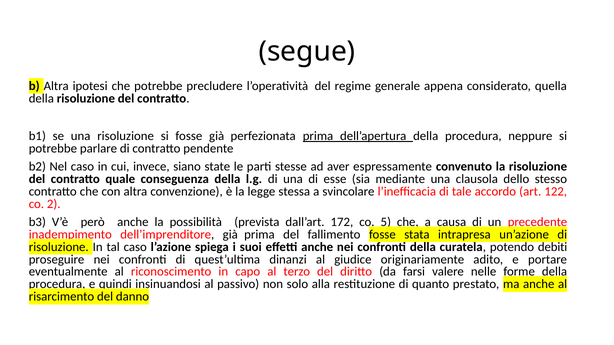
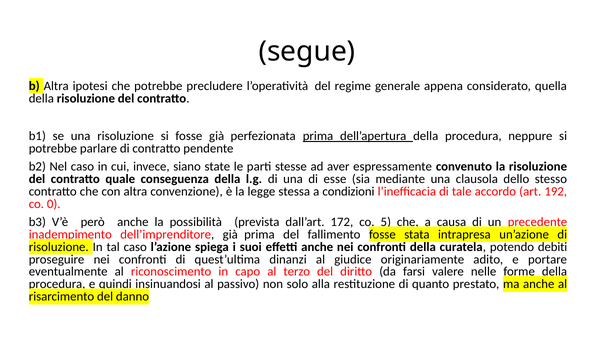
svincolare: svincolare -> condizioni
122: 122 -> 192
2: 2 -> 0
